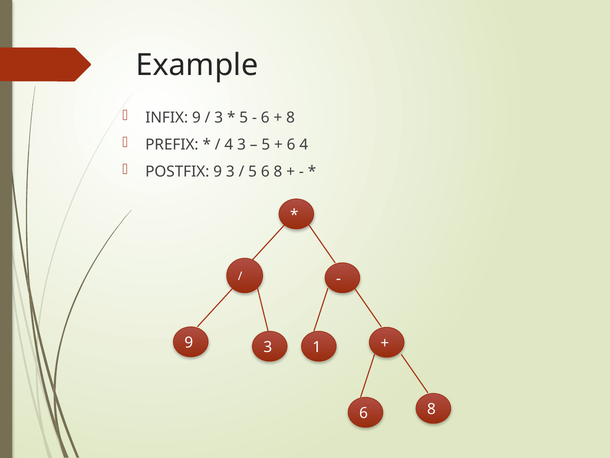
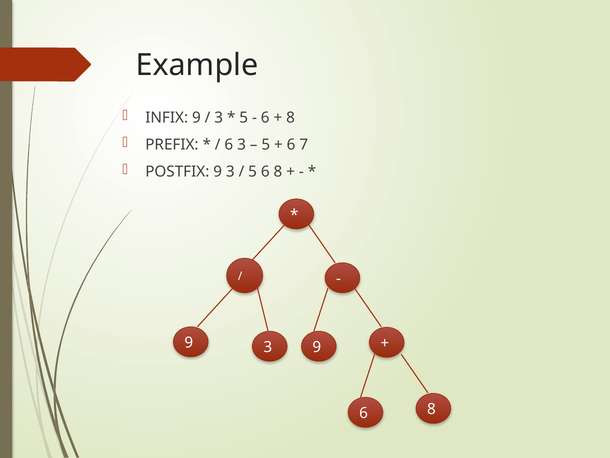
4 at (229, 145): 4 -> 6
6 4: 4 -> 7
9 1: 1 -> 9
